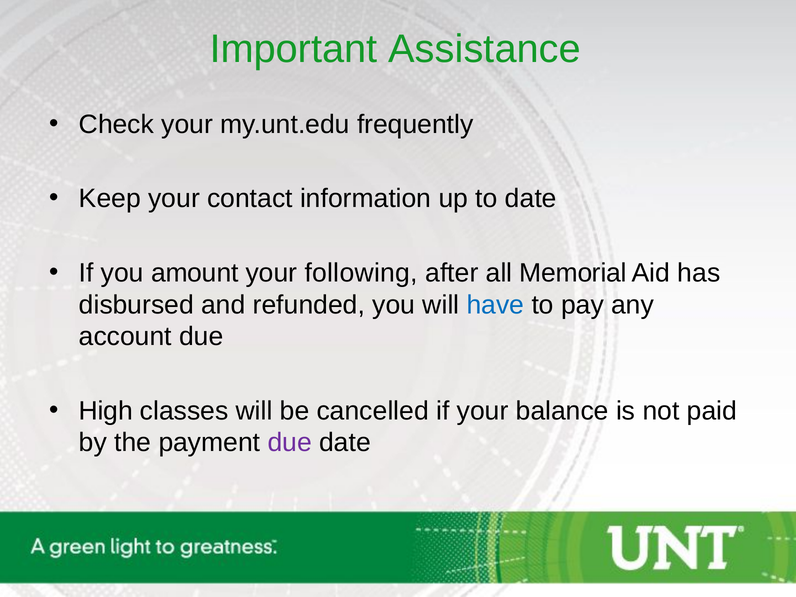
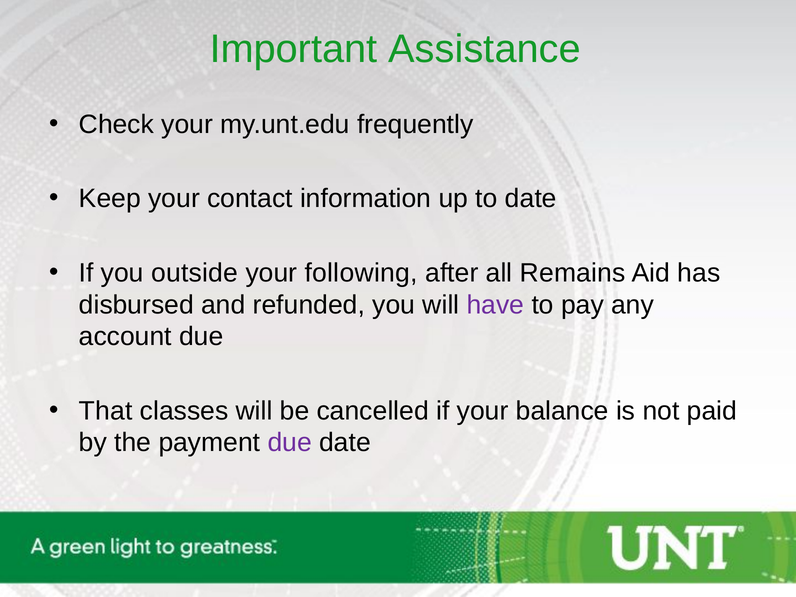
amount: amount -> outside
Memorial: Memorial -> Remains
have colour: blue -> purple
High: High -> That
